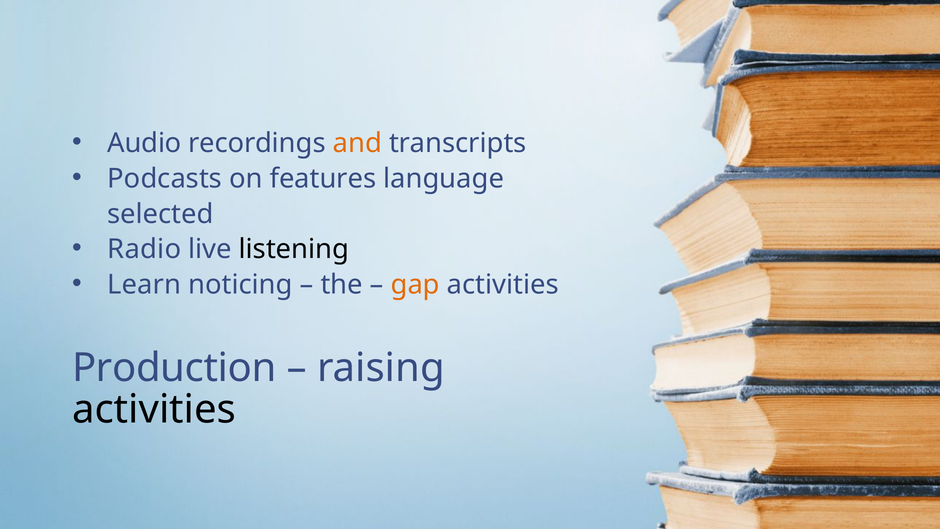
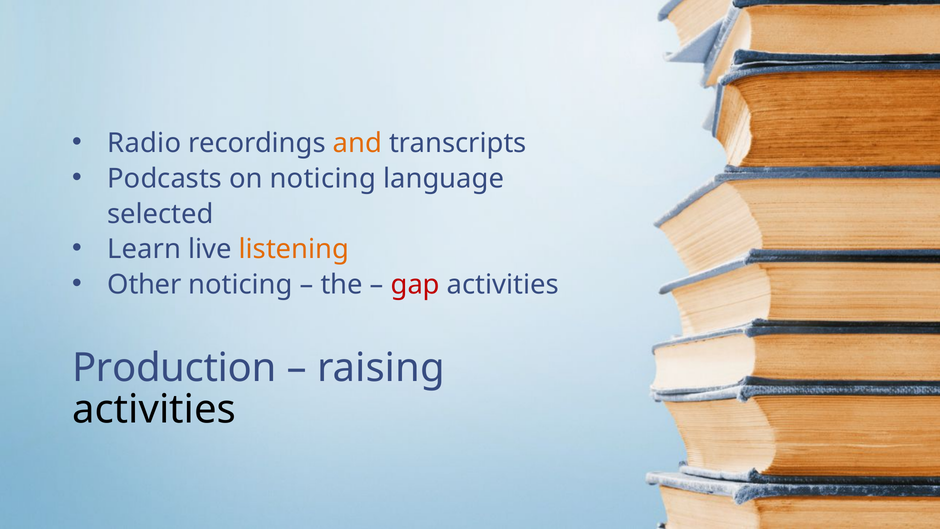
Audio: Audio -> Radio
on features: features -> noticing
Radio: Radio -> Learn
listening colour: black -> orange
Learn: Learn -> Other
gap colour: orange -> red
